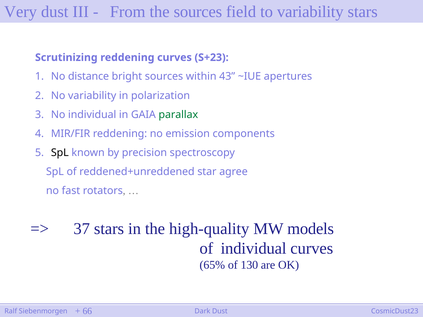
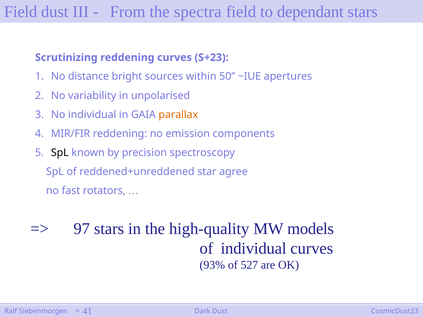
Very at (21, 12): Very -> Field
the sources: sources -> spectra
to variability: variability -> dependant
43: 43 -> 50
polarization: polarization -> unpolarised
parallax colour: green -> orange
37: 37 -> 97
65%: 65% -> 93%
130: 130 -> 527
66: 66 -> 41
